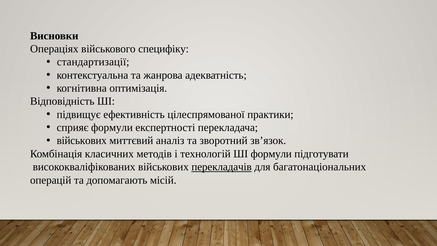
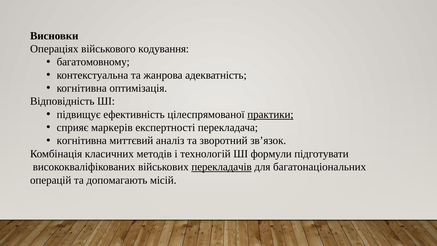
специфіку: специфіку -> кодування
стандартизації: стандартизації -> багатомовному
практики underline: none -> present
сприяє формули: формули -> маркерів
військових at (82, 141): військових -> когнітивна
